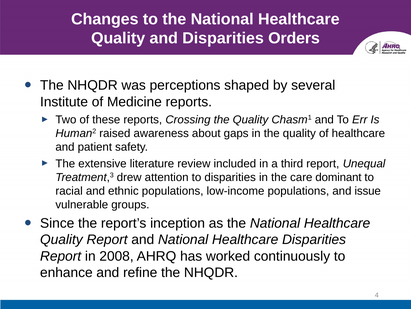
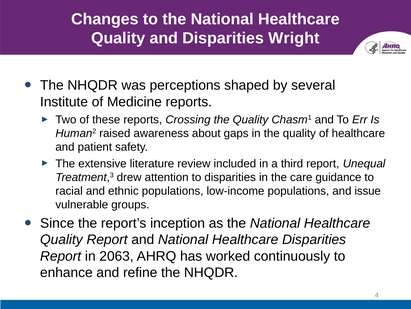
Orders: Orders -> Wright
dominant: dominant -> guidance
2008: 2008 -> 2063
